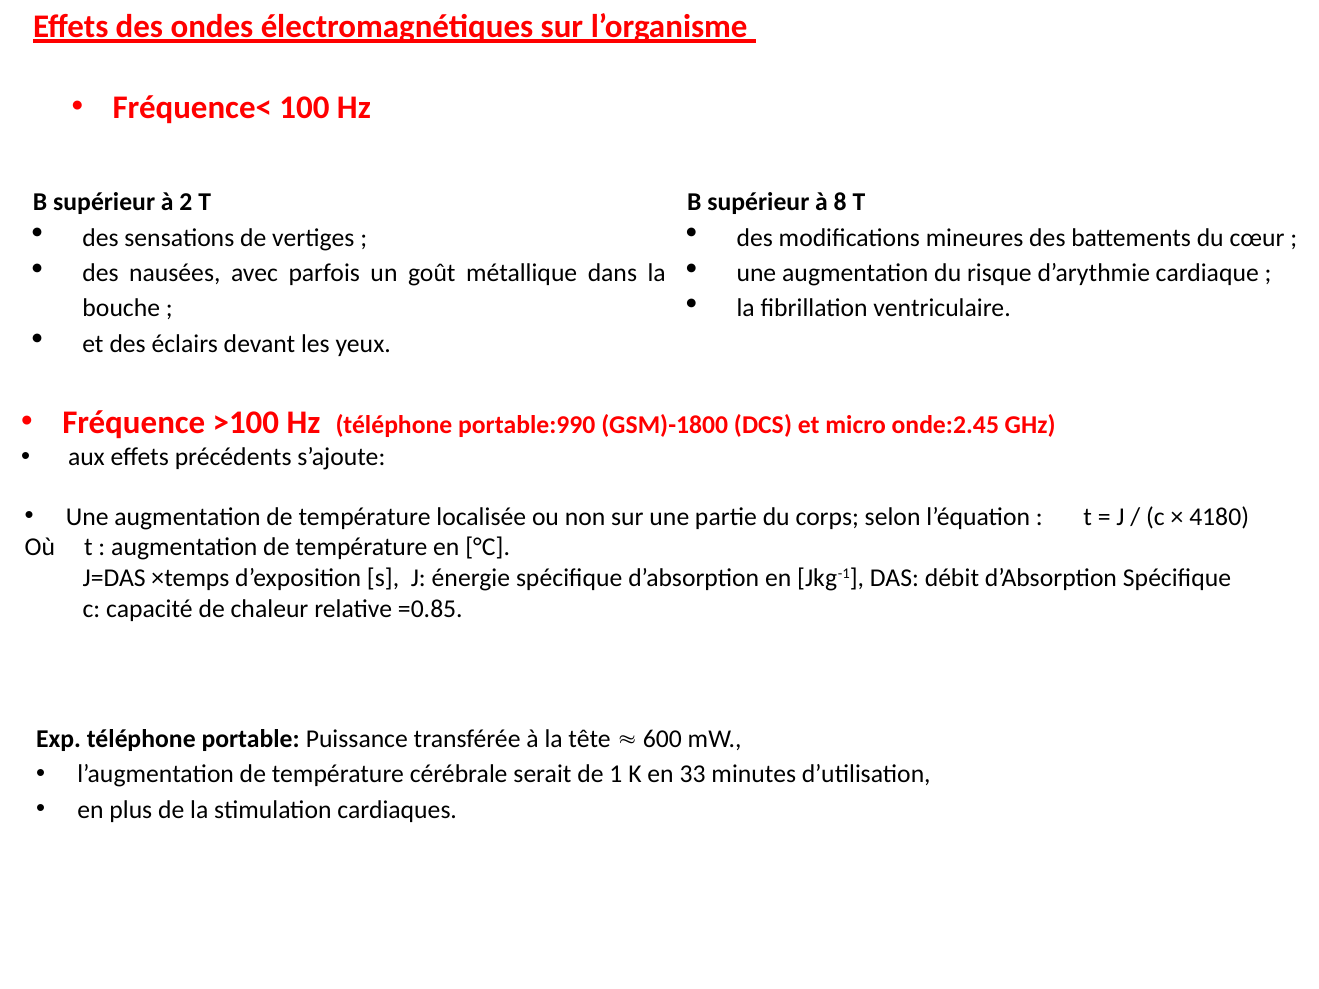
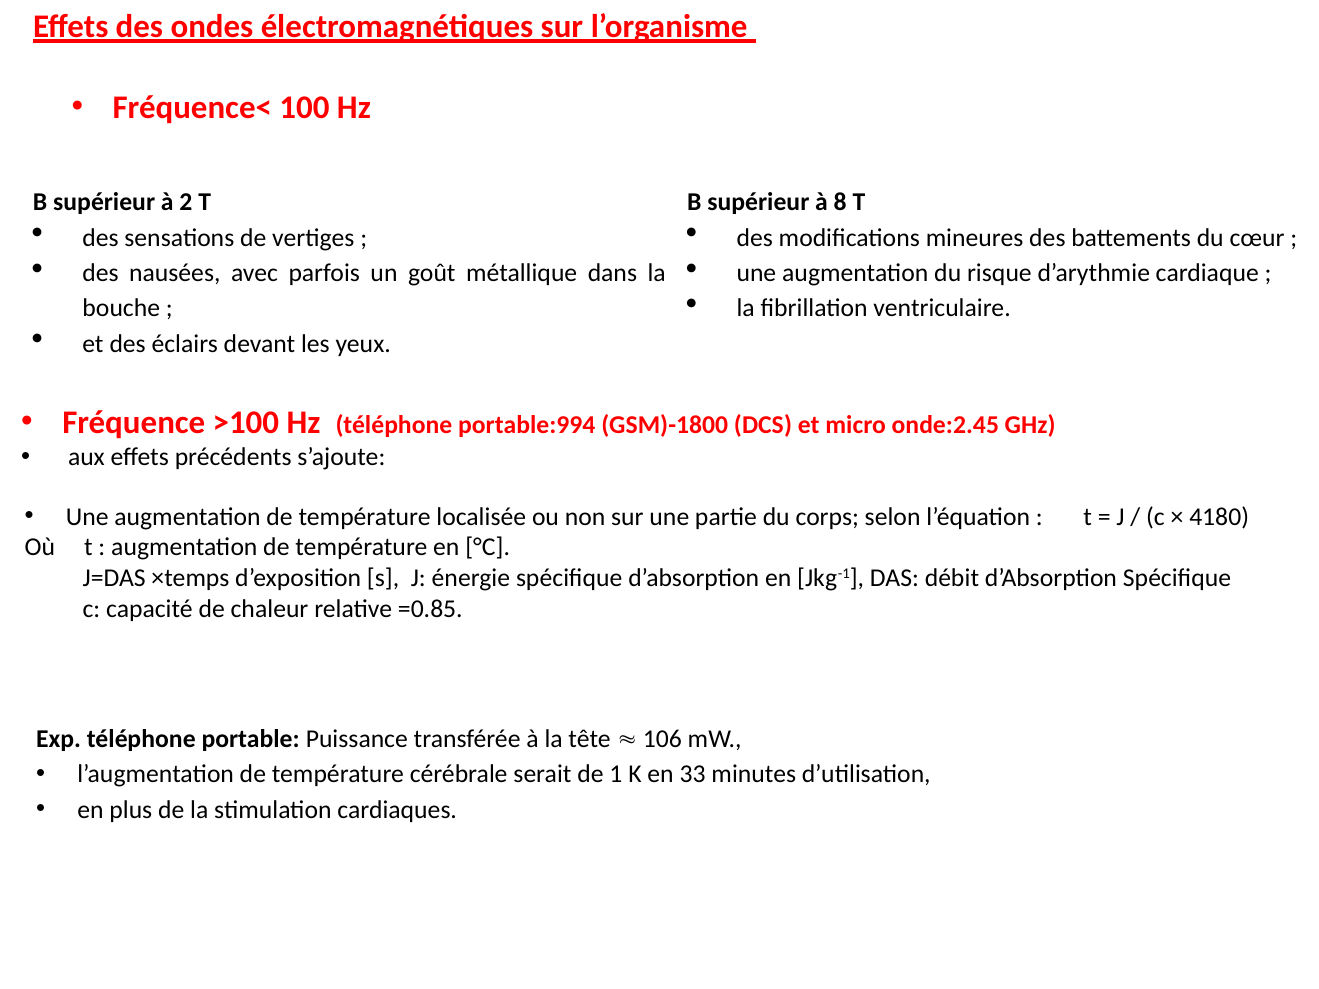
portable:990: portable:990 -> portable:994
600: 600 -> 106
